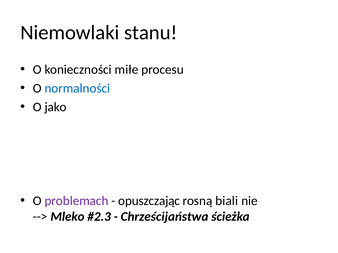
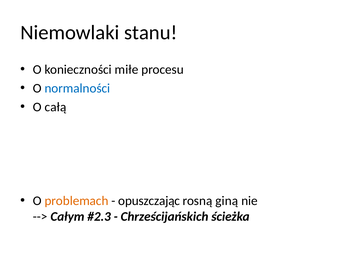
jako: jako -> całą
problemach colour: purple -> orange
biali: biali -> giną
Mleko: Mleko -> Całym
Chrześcijaństwa: Chrześcijaństwa -> Chrześcijańskich
